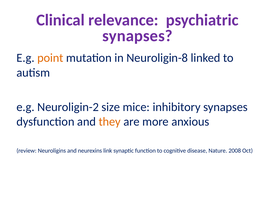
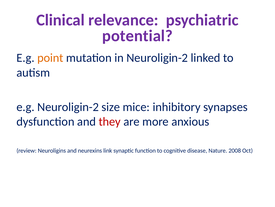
synapses at (137, 36): synapses -> potential
in Neuroligin-8: Neuroligin-8 -> Neuroligin-2
they colour: orange -> red
